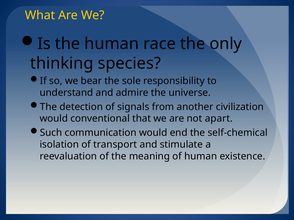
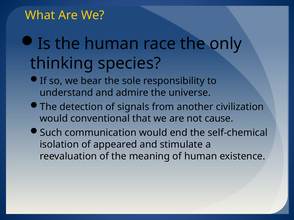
apart: apart -> cause
transport: transport -> appeared
